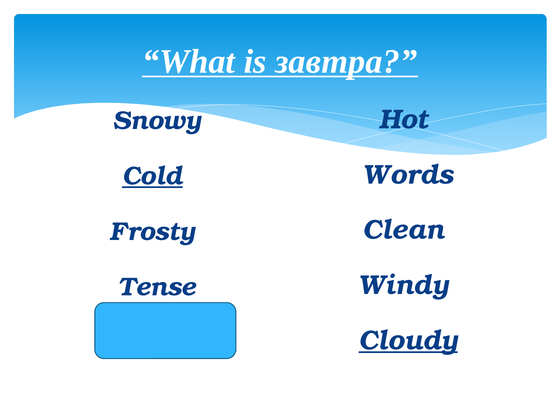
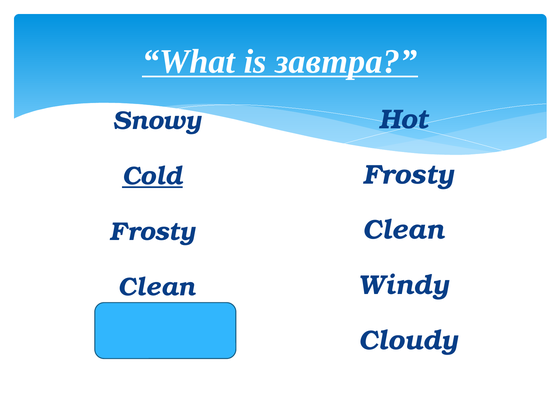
Words at (408, 175): Words -> Frosty
Tense at (157, 287): Tense -> Clean
Cloudy underline: present -> none
